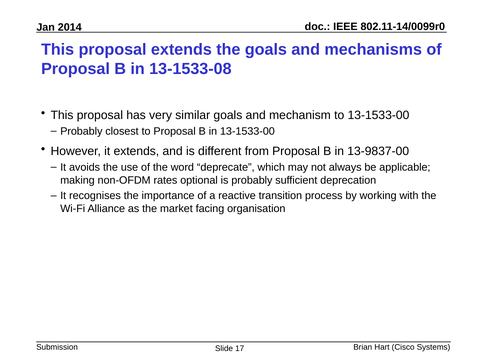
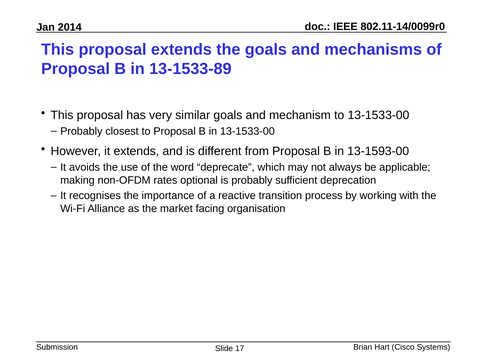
13-1533-08: 13-1533-08 -> 13-1533-89
13-9837-00: 13-9837-00 -> 13-1593-00
